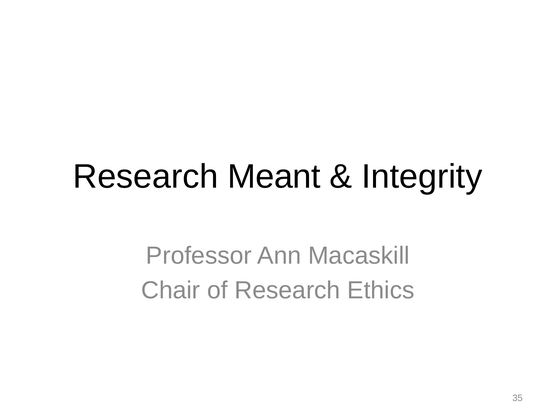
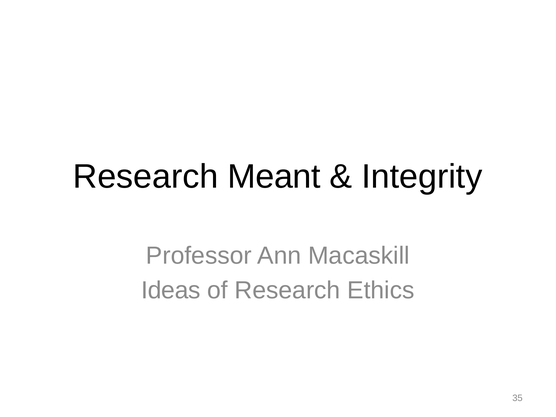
Chair: Chair -> Ideas
